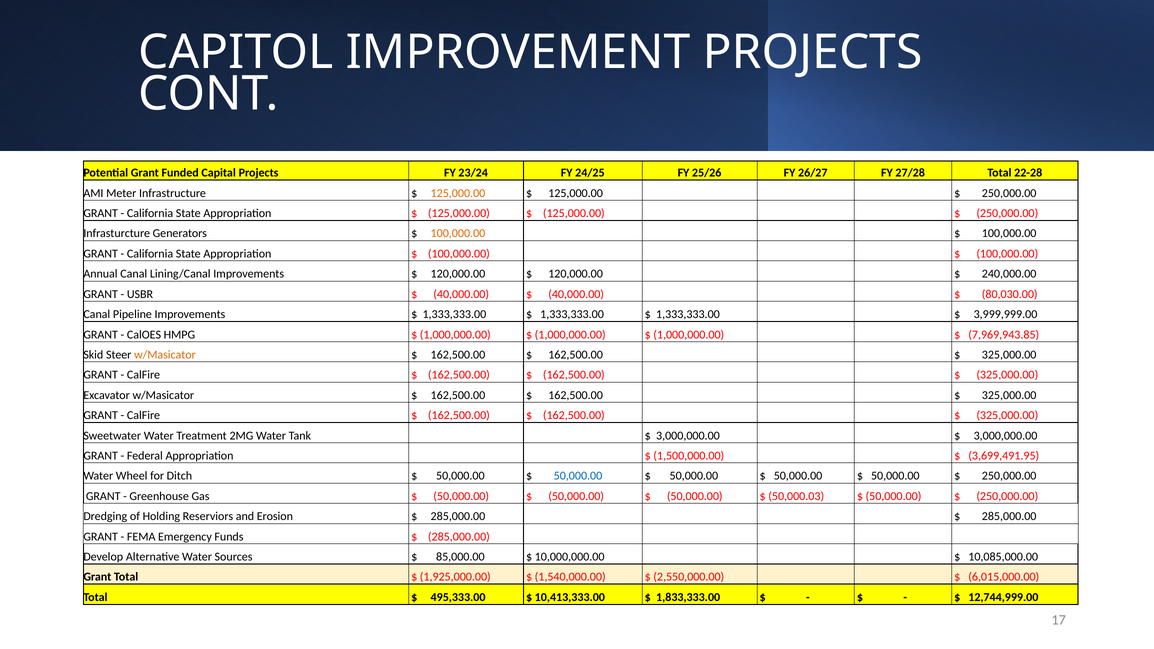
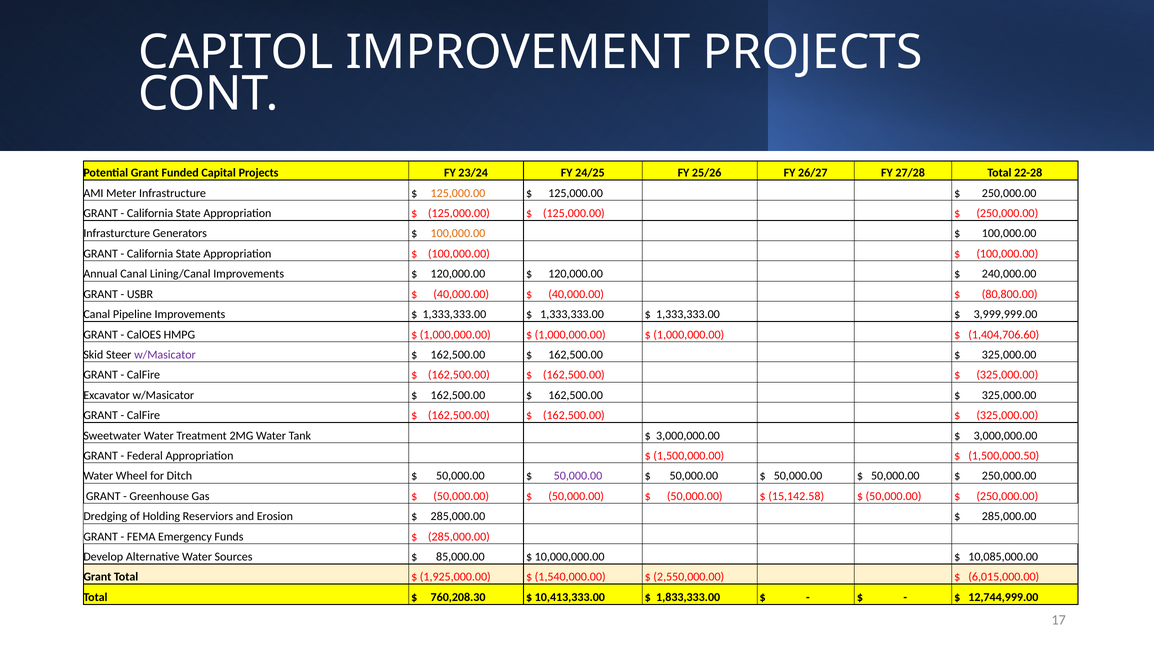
80,030.00: 80,030.00 -> 80,800.00
7,969,943.85: 7,969,943.85 -> 1,404,706.60
w/Masicator at (165, 355) colour: orange -> purple
3,699,491.95: 3,699,491.95 -> 1,500,000.50
50,000.00 at (578, 476) colour: blue -> purple
50,000.03: 50,000.03 -> 15,142.58
495,333.00: 495,333.00 -> 760,208.30
